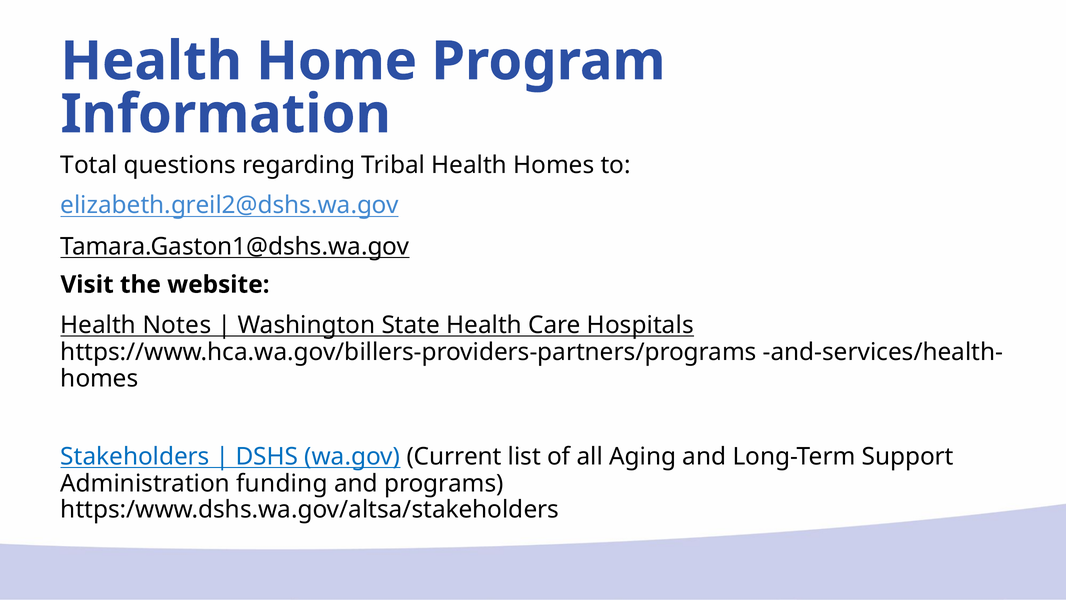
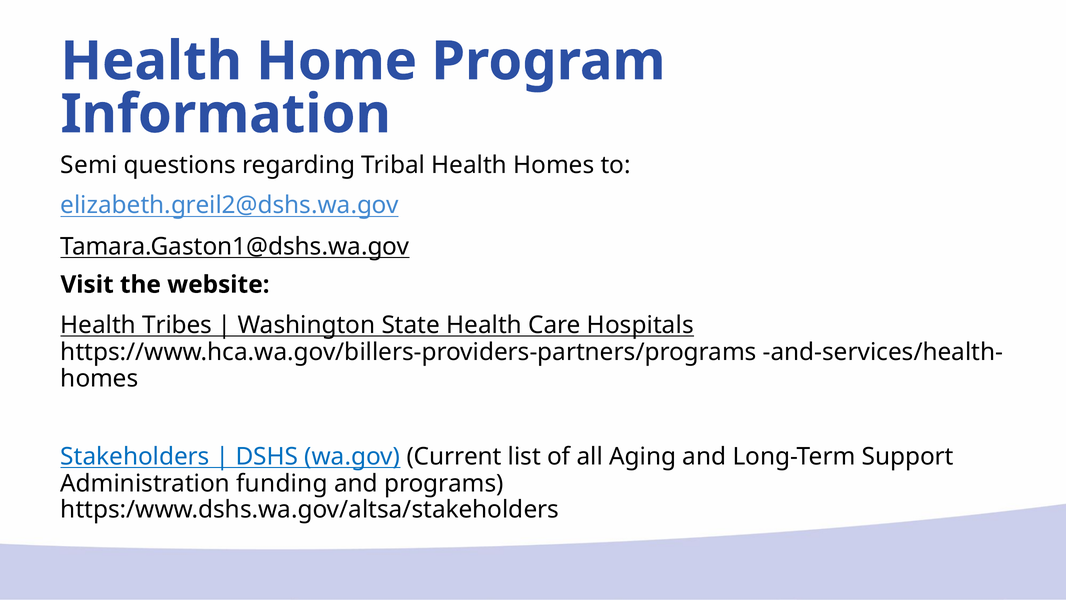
Total: Total -> Semi
Notes: Notes -> Tribes
